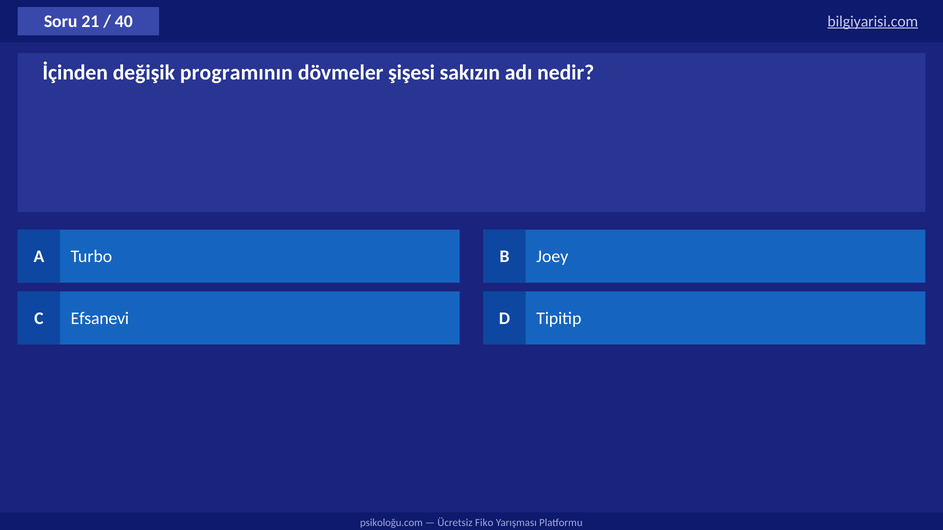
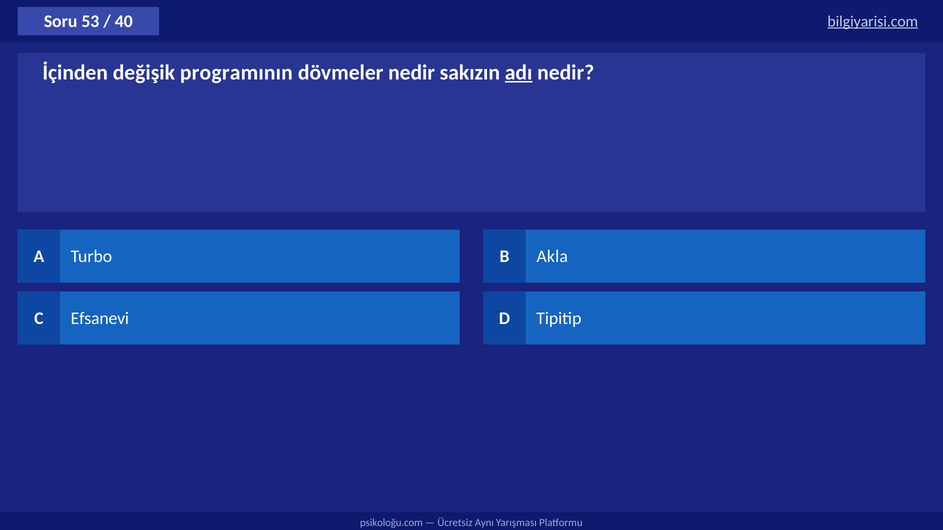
21: 21 -> 53
dövmeler şişesi: şişesi -> nedir
adı underline: none -> present
Joey: Joey -> Akla
Fiko: Fiko -> Aynı
